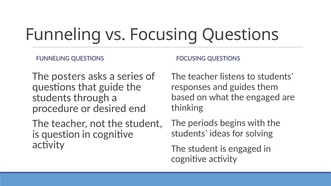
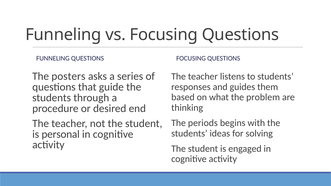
the engaged: engaged -> problem
question: question -> personal
